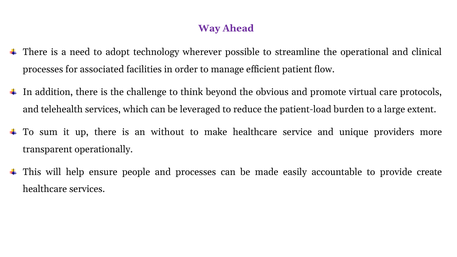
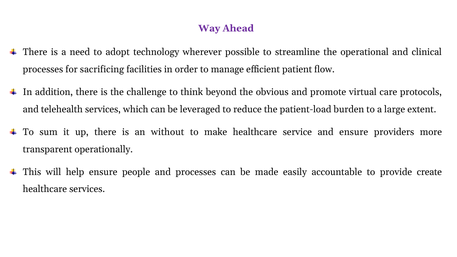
associated: associated -> sacrificing
and unique: unique -> ensure
